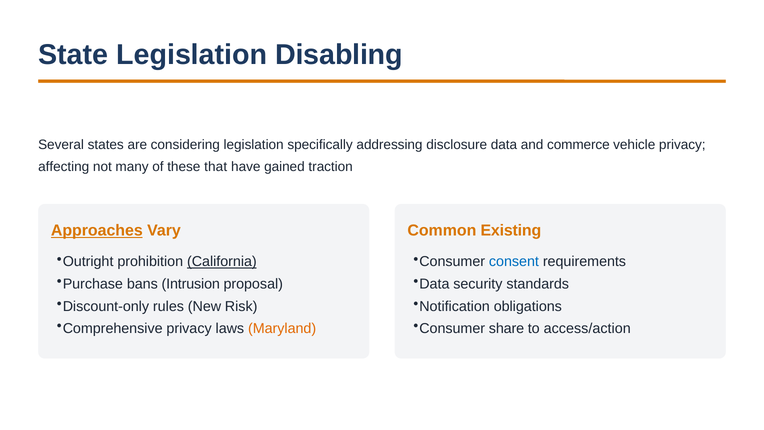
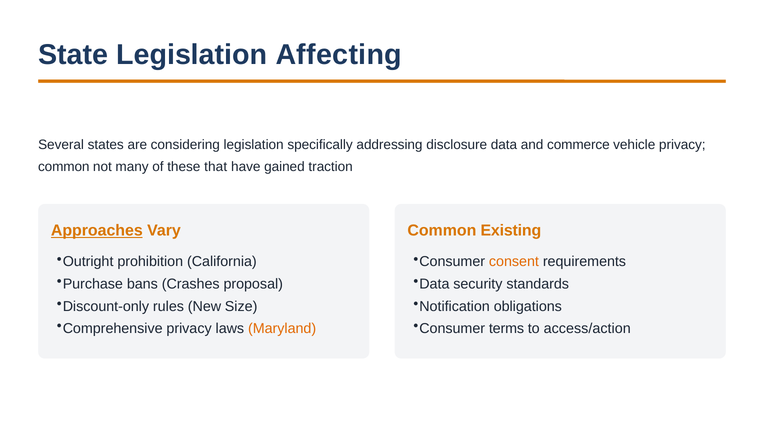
Disabling: Disabling -> Affecting
affecting at (64, 166): affecting -> common
California underline: present -> none
consent colour: blue -> orange
Intrusion: Intrusion -> Crashes
Risk: Risk -> Size
share: share -> terms
